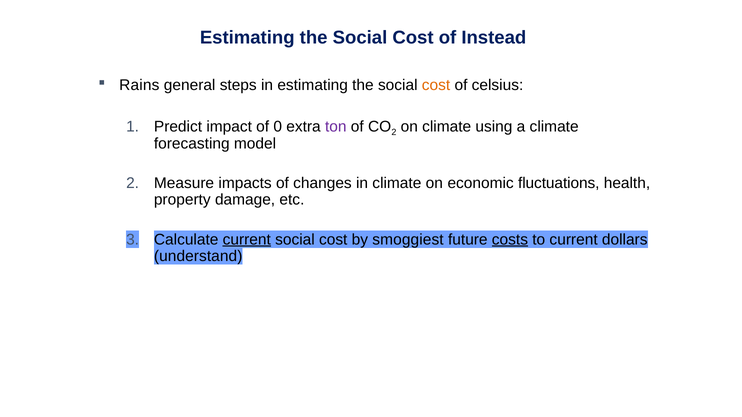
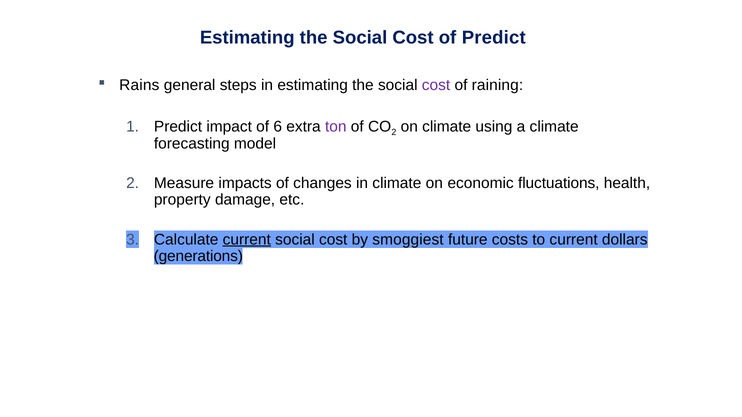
of Instead: Instead -> Predict
cost at (436, 85) colour: orange -> purple
celsius: celsius -> raining
0: 0 -> 6
costs underline: present -> none
understand: understand -> generations
